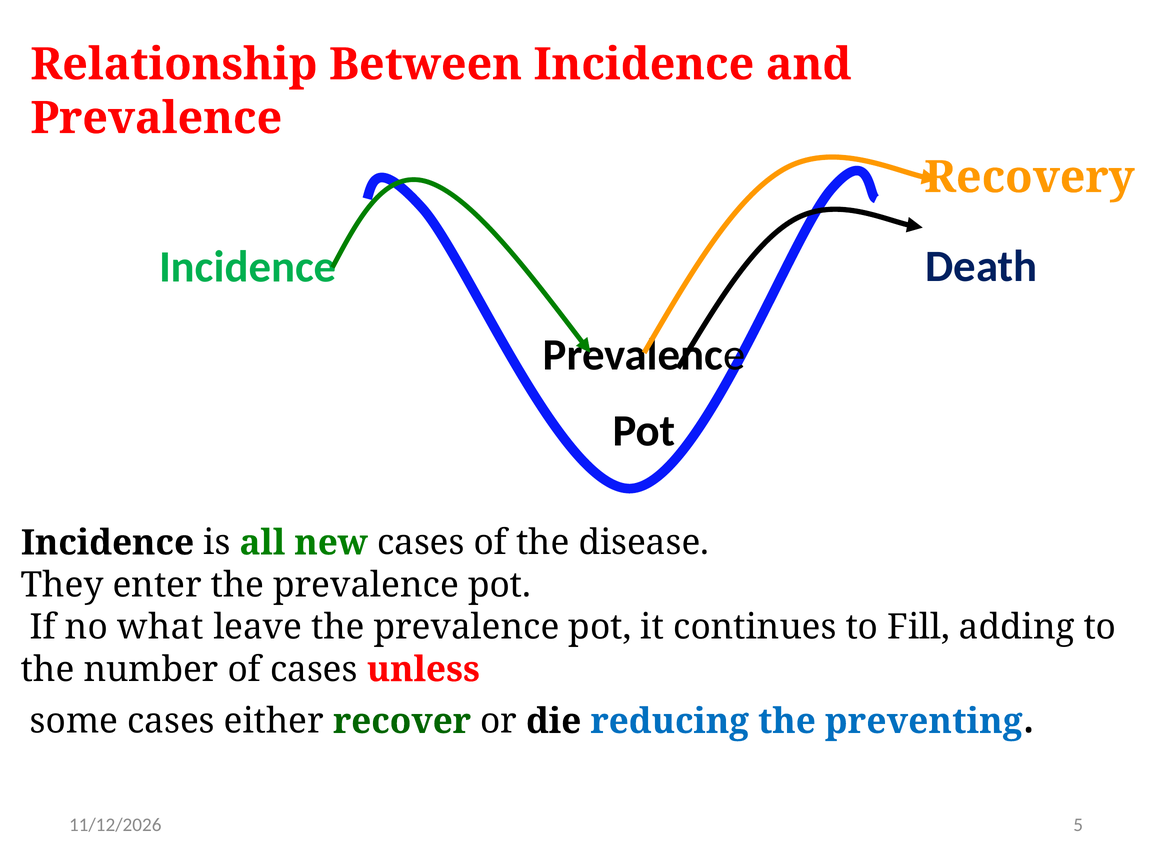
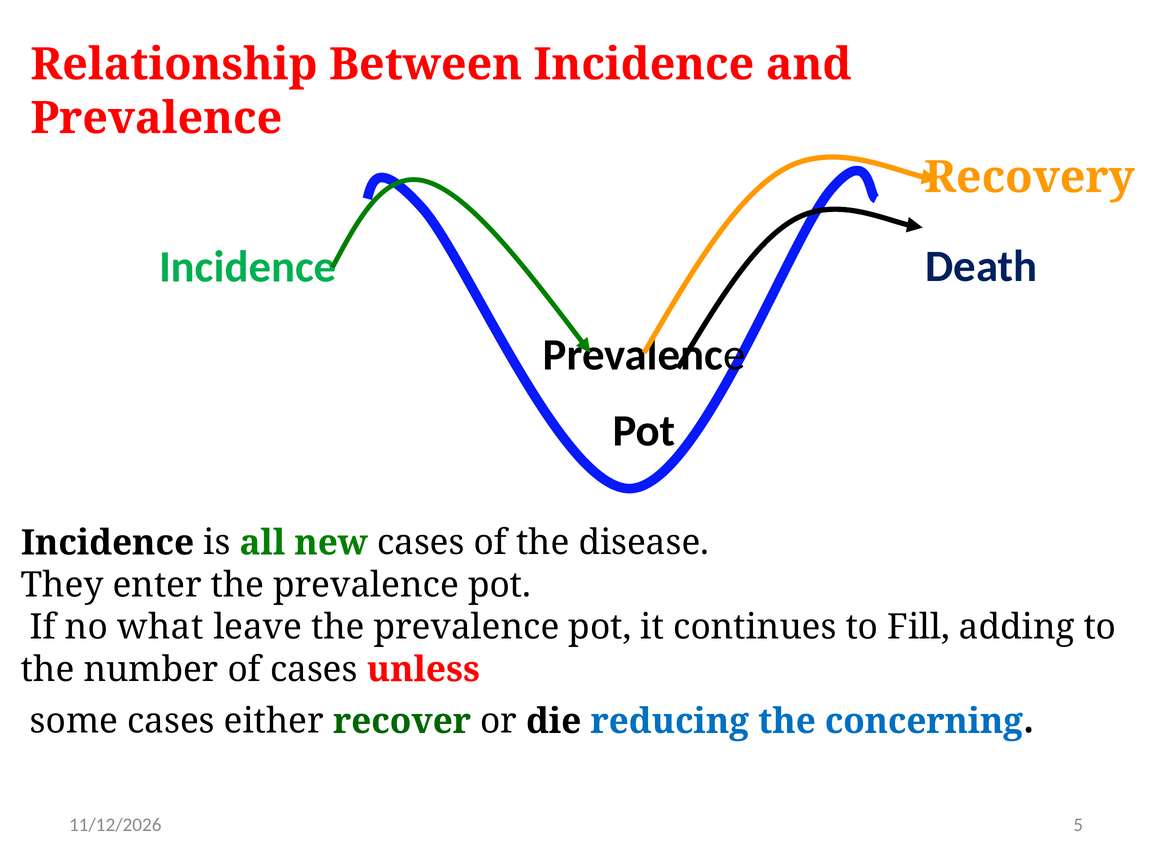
preventing: preventing -> concerning
